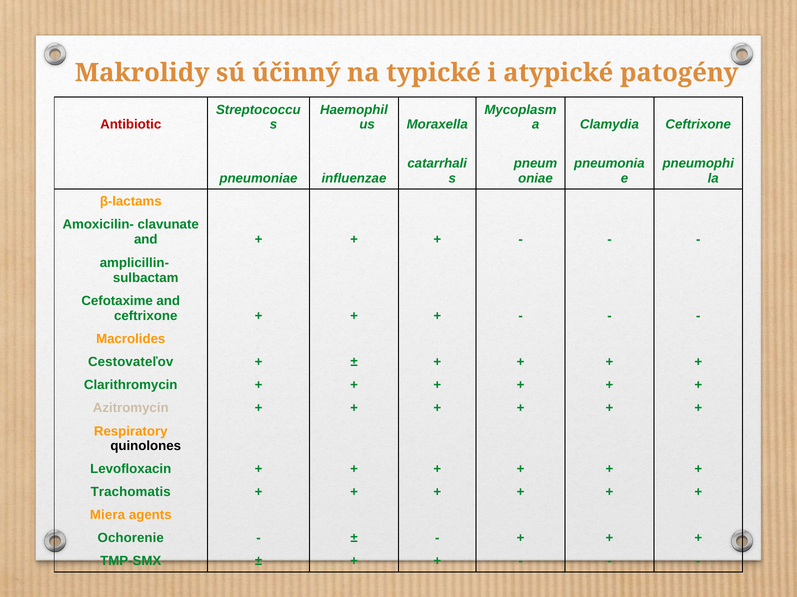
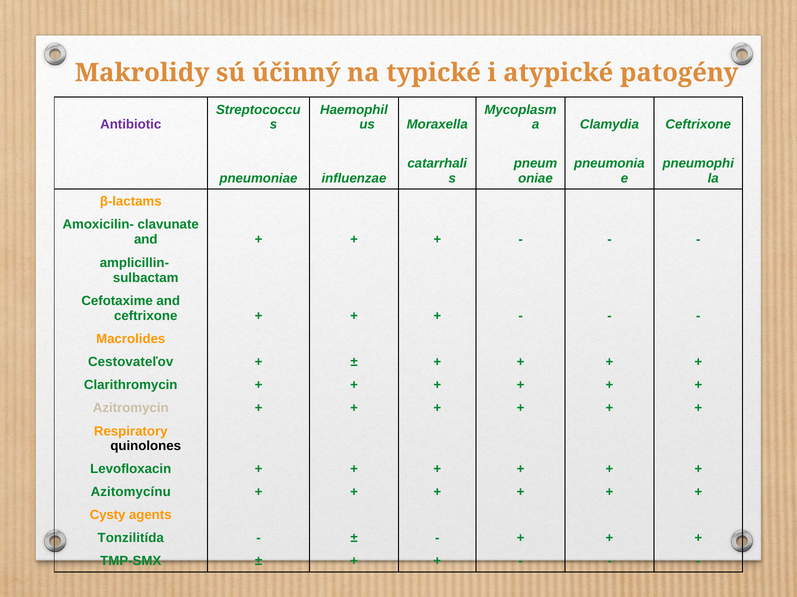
Antibiotic colour: red -> purple
Trachomatis: Trachomatis -> Azitomycínu
Miera: Miera -> Cysty
Ochorenie: Ochorenie -> Tonzilitída
